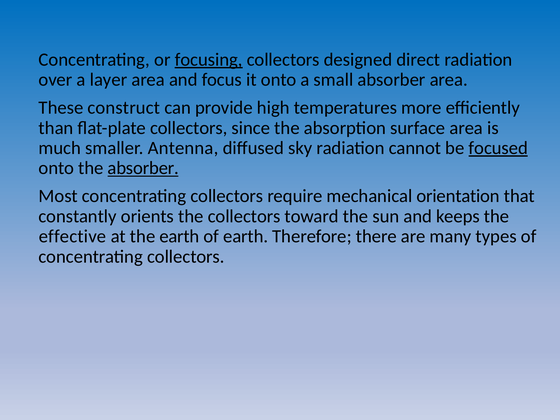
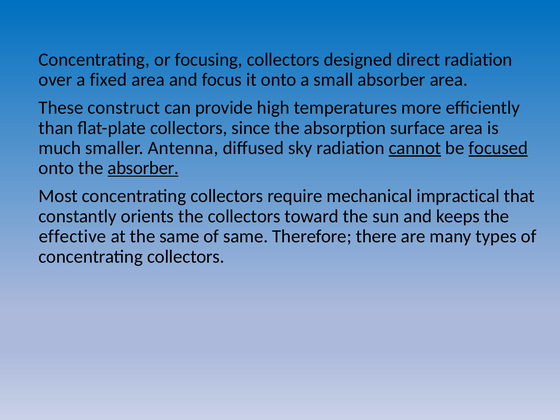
focusing underline: present -> none
layer: layer -> fixed
cannot underline: none -> present
orientation: orientation -> impractical
the earth: earth -> same
of earth: earth -> same
